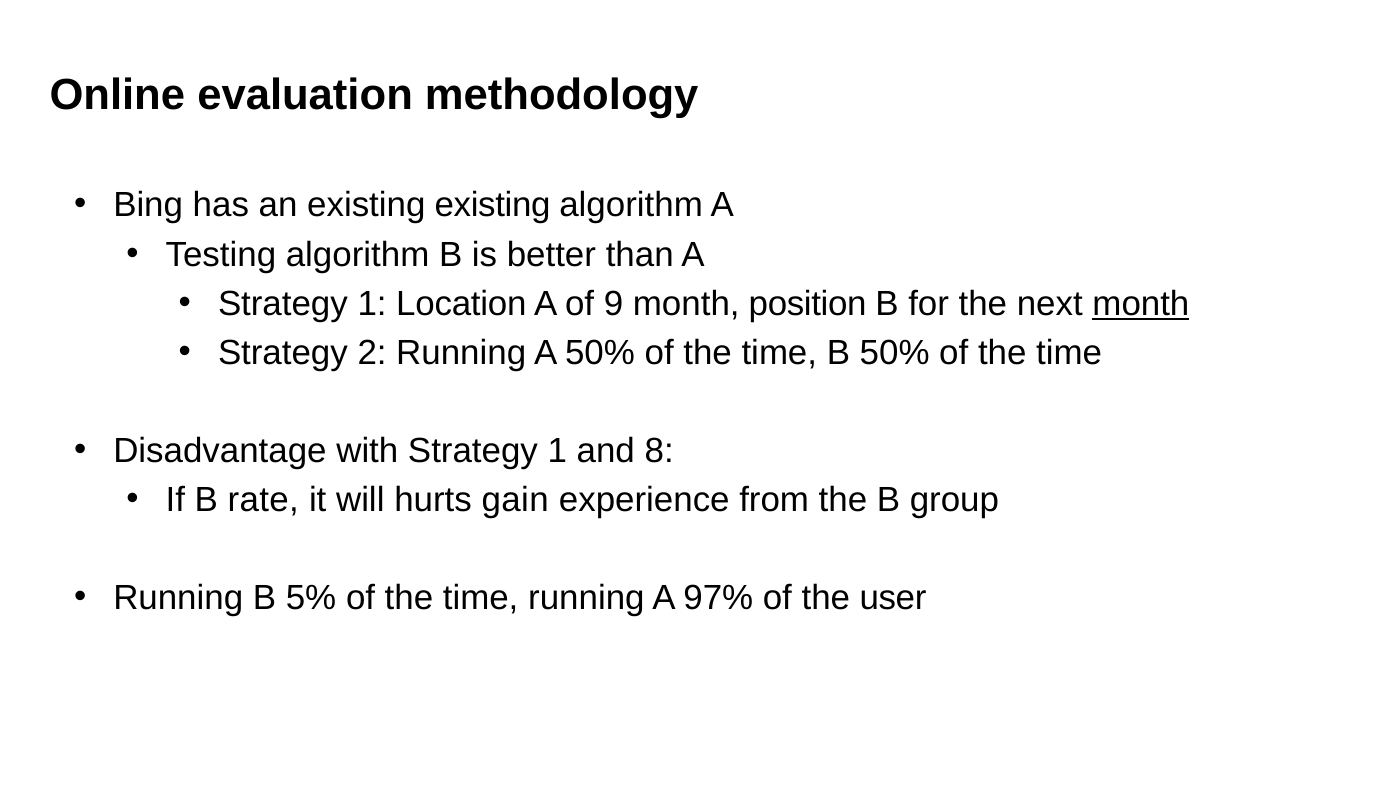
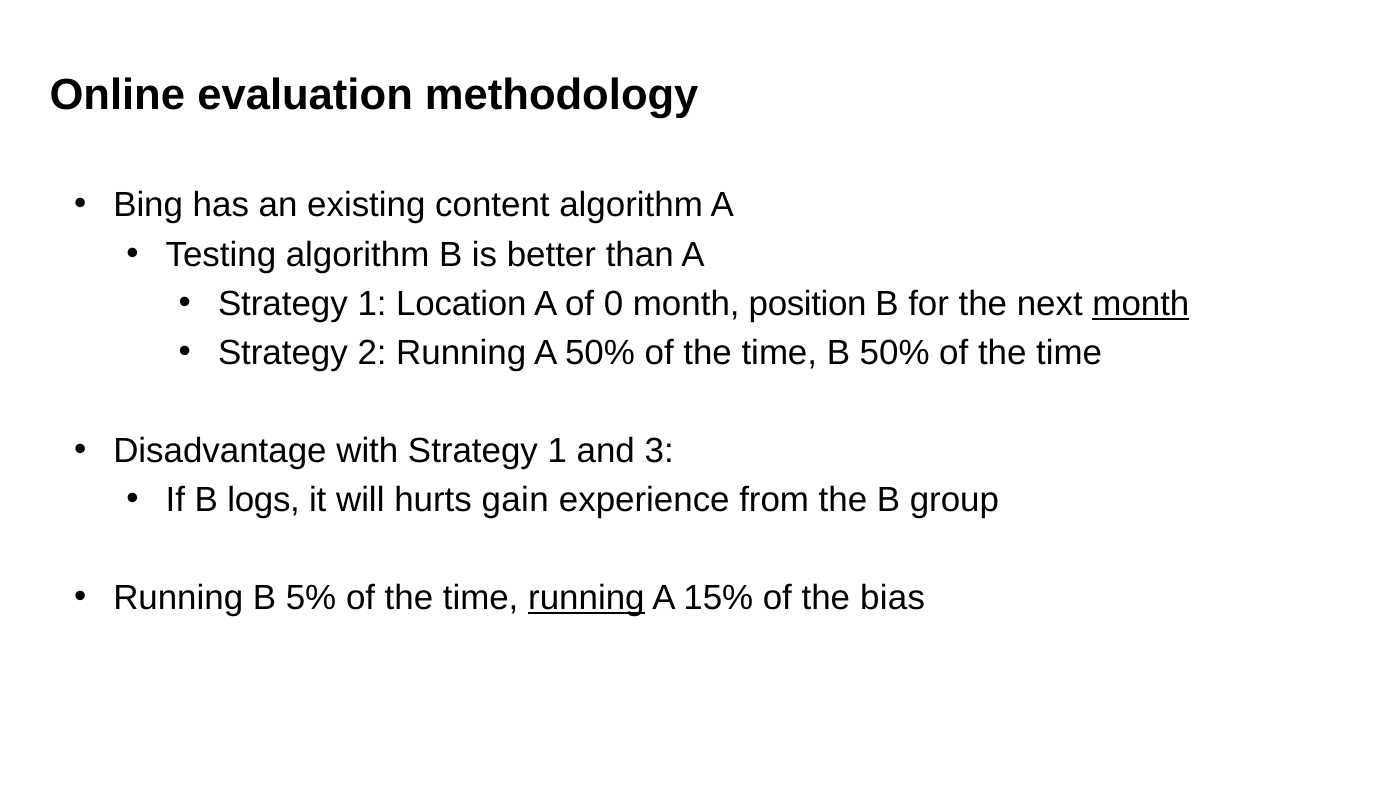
existing existing: existing -> content
9: 9 -> 0
8: 8 -> 3
rate: rate -> logs
running at (586, 599) underline: none -> present
97%: 97% -> 15%
user: user -> bias
